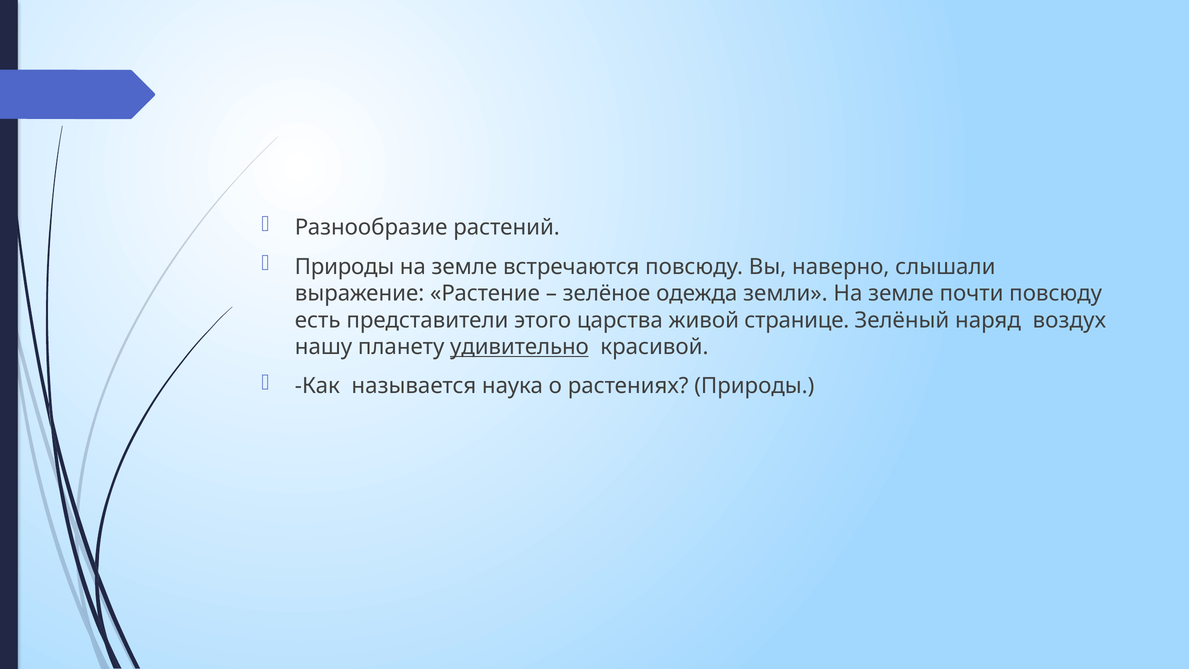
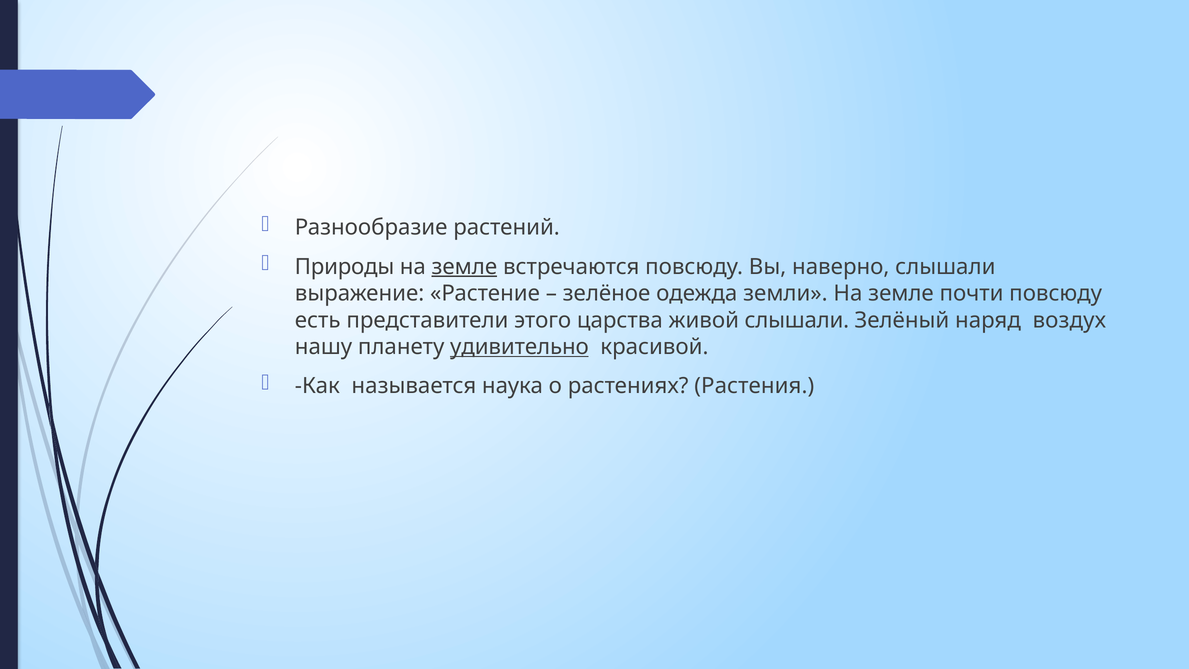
земле at (464, 267) underline: none -> present
живой странице: странице -> слышали
растениях Природы: Природы -> Растения
